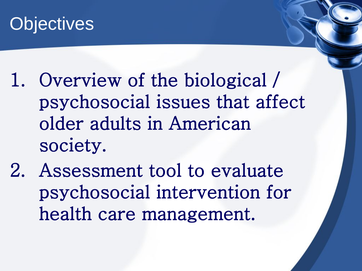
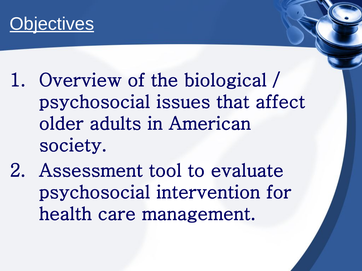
Objectives underline: none -> present
